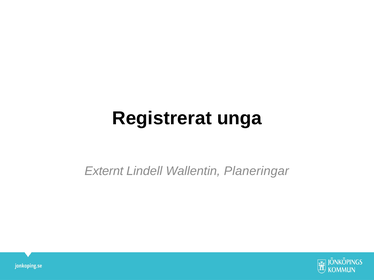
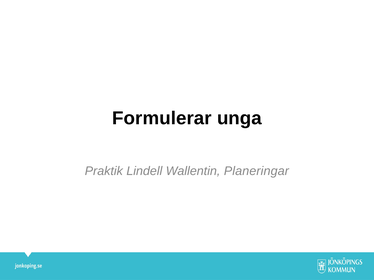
Registrerat: Registrerat -> Formulerar
Externt: Externt -> Praktik
